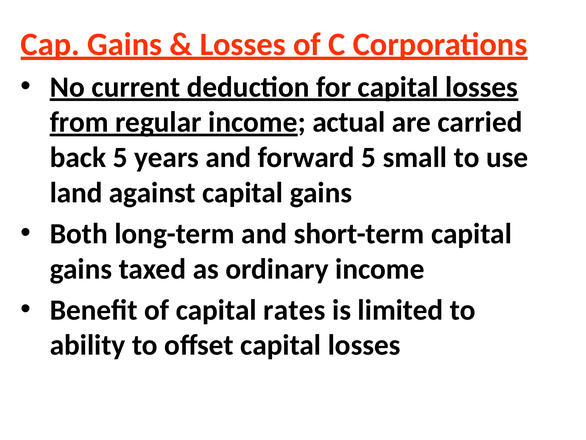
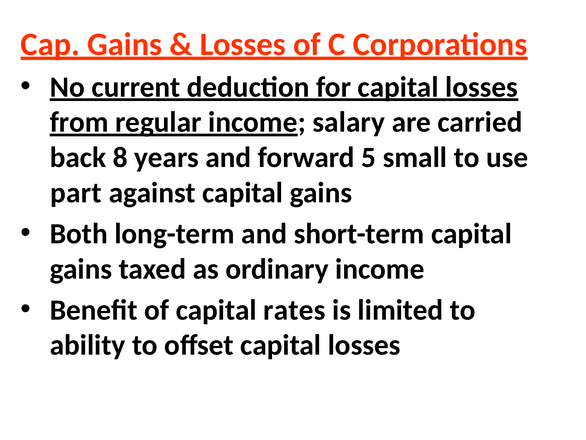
actual: actual -> salary
back 5: 5 -> 8
land: land -> part
